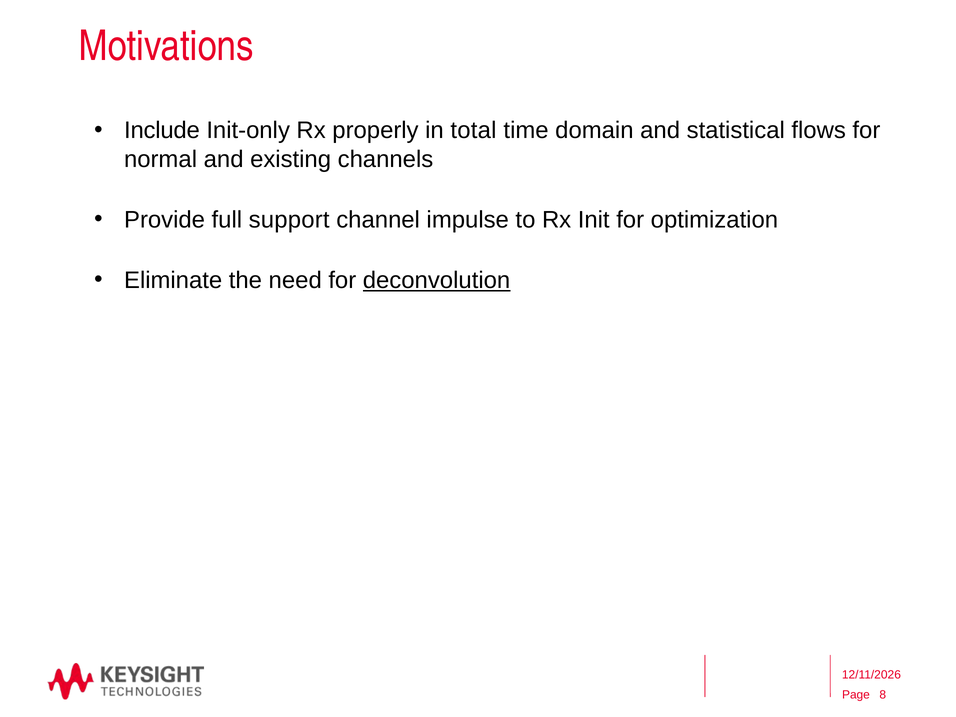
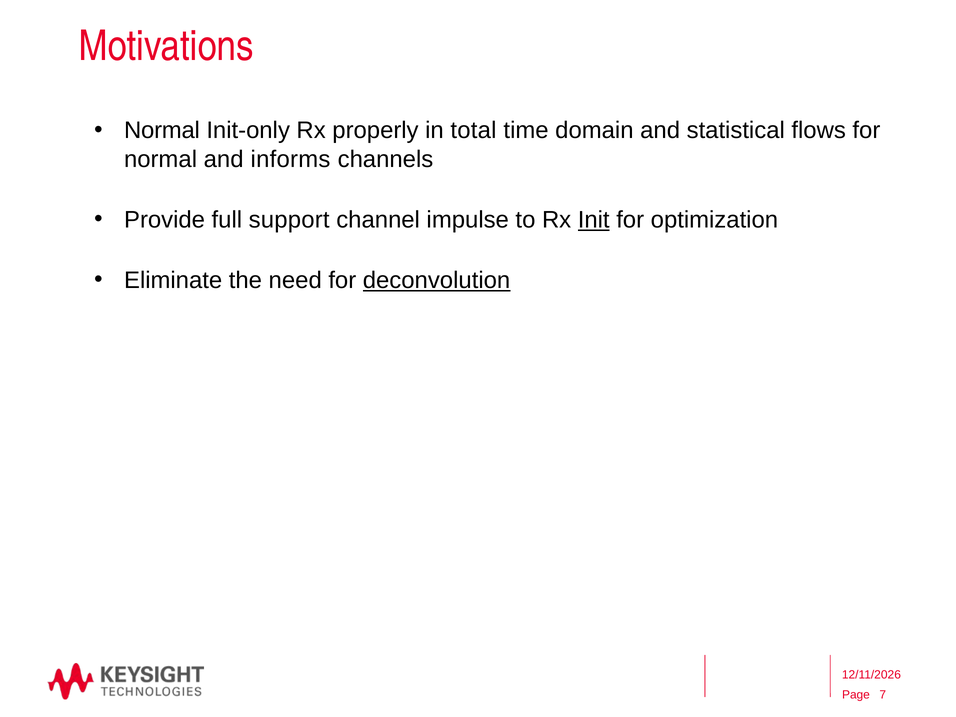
Include at (162, 131): Include -> Normal
existing: existing -> informs
Init underline: none -> present
8: 8 -> 7
